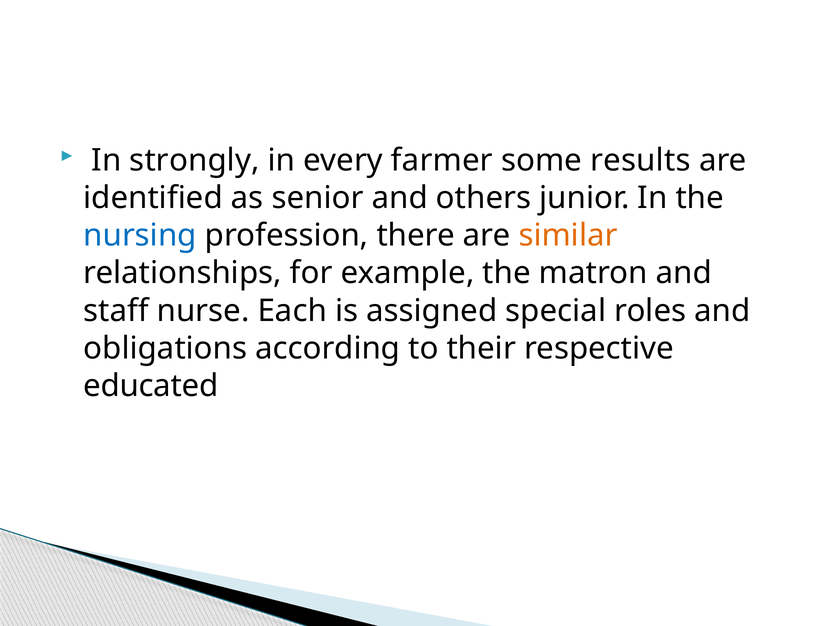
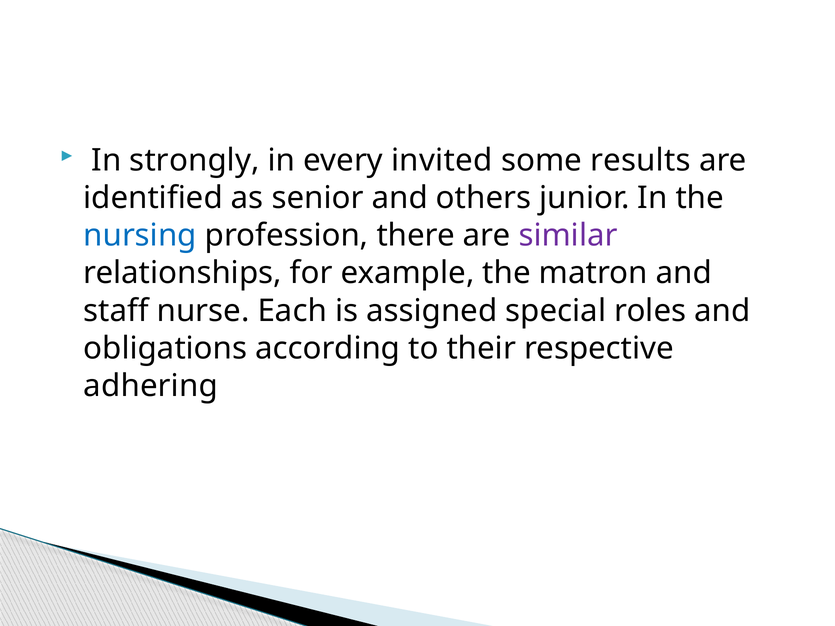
farmer: farmer -> invited
similar colour: orange -> purple
educated: educated -> adhering
